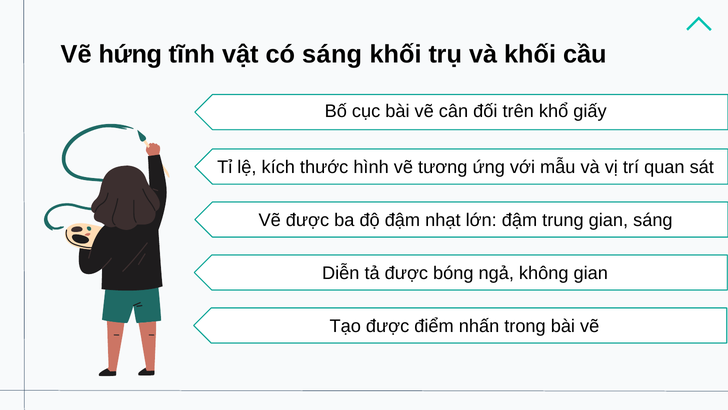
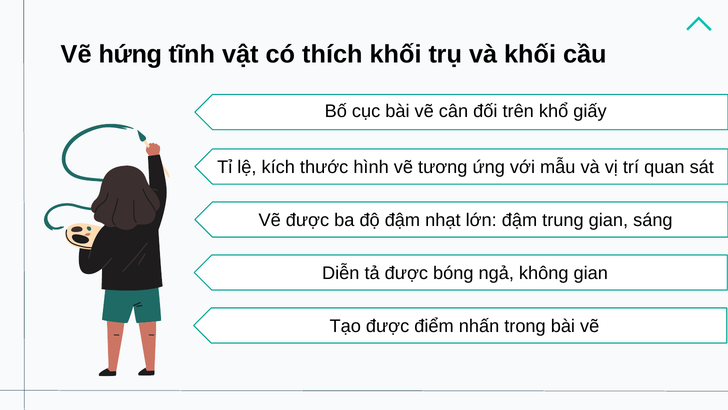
có sáng: sáng -> thích
